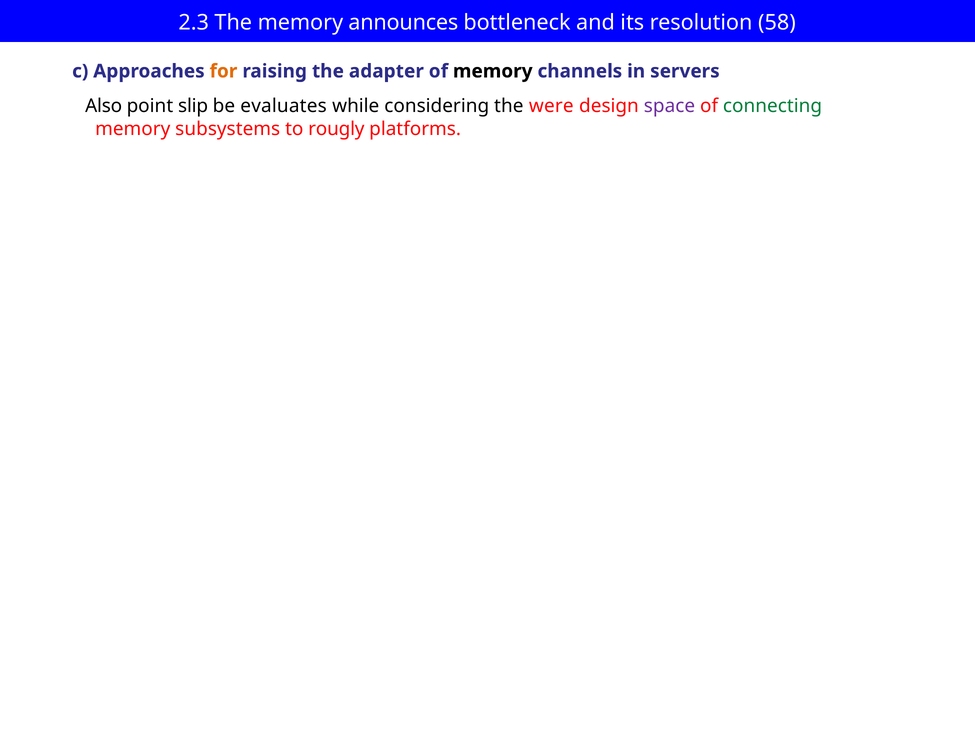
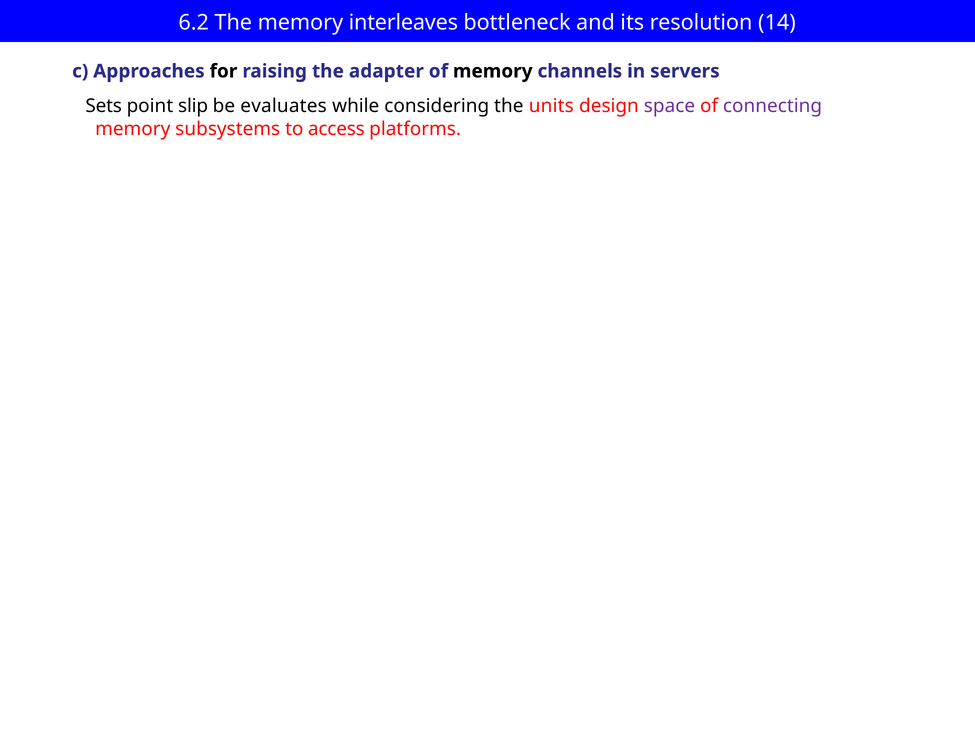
2.3: 2.3 -> 6.2
announces: announces -> interleaves
58: 58 -> 14
for colour: orange -> black
Also: Also -> Sets
were: were -> units
connecting colour: green -> purple
rougly: rougly -> access
